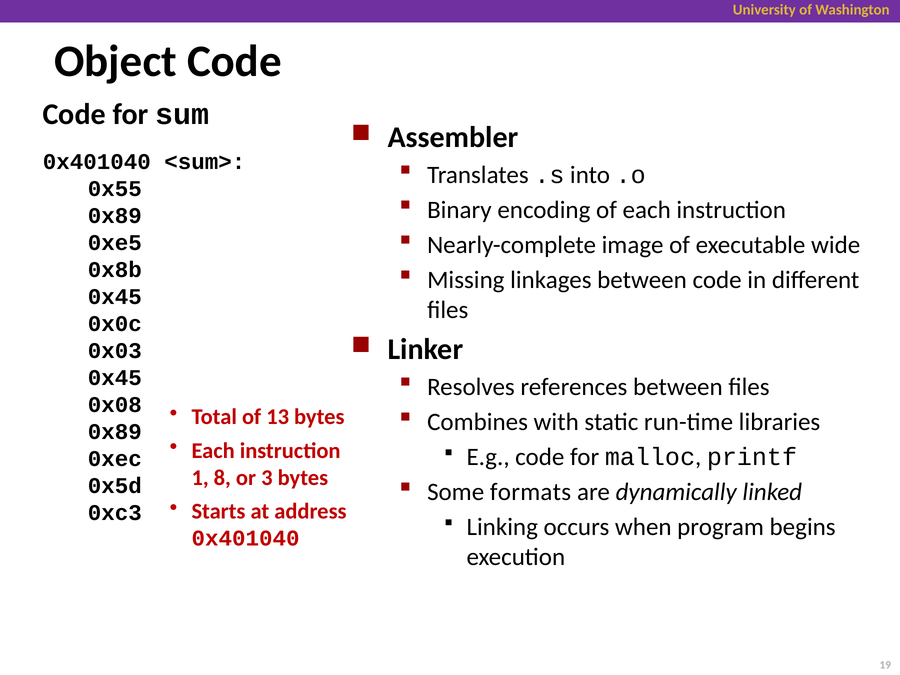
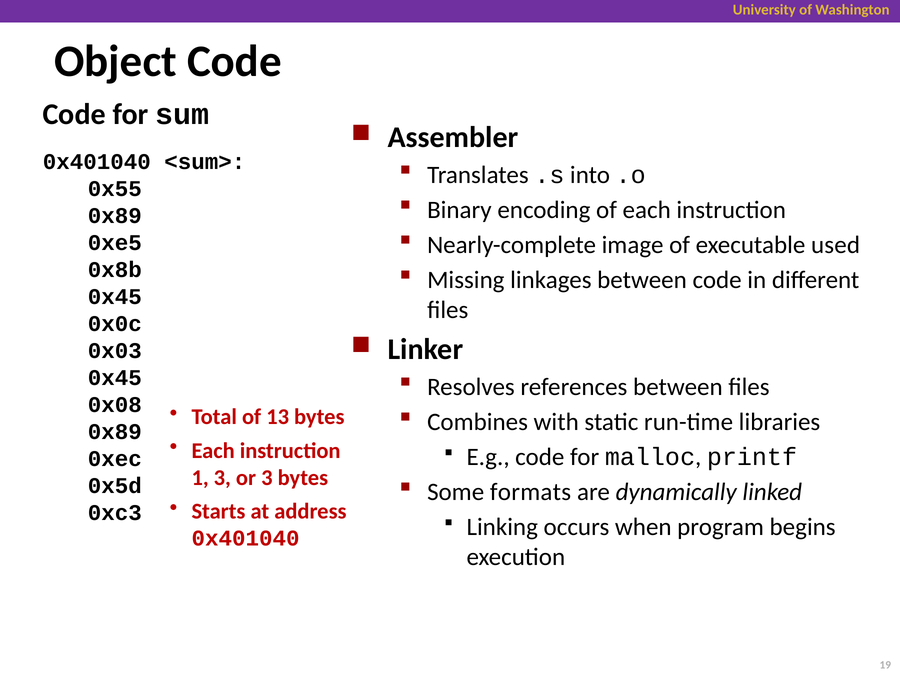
wide: wide -> used
1 8: 8 -> 3
